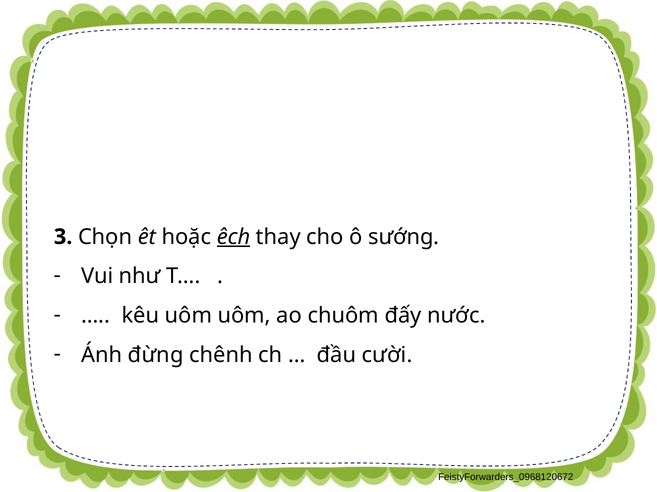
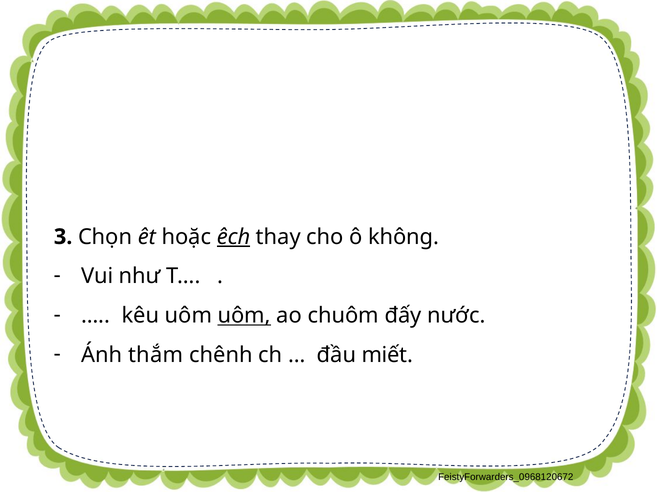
sướng: sướng -> không
uôm at (244, 316) underline: none -> present
đừng: đừng -> thắm
cười: cười -> miết
